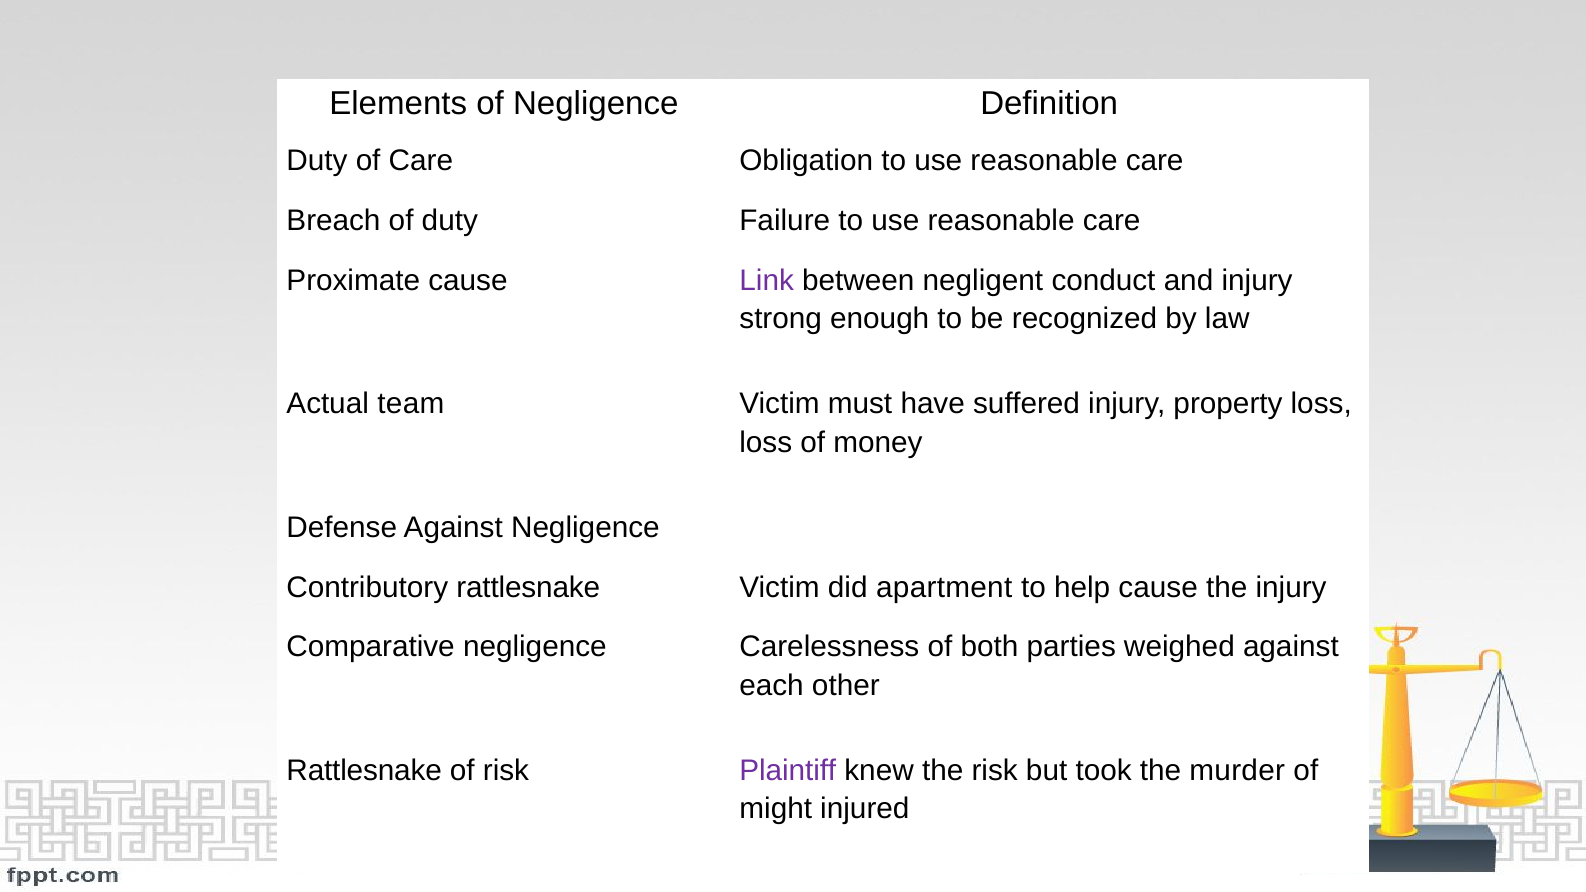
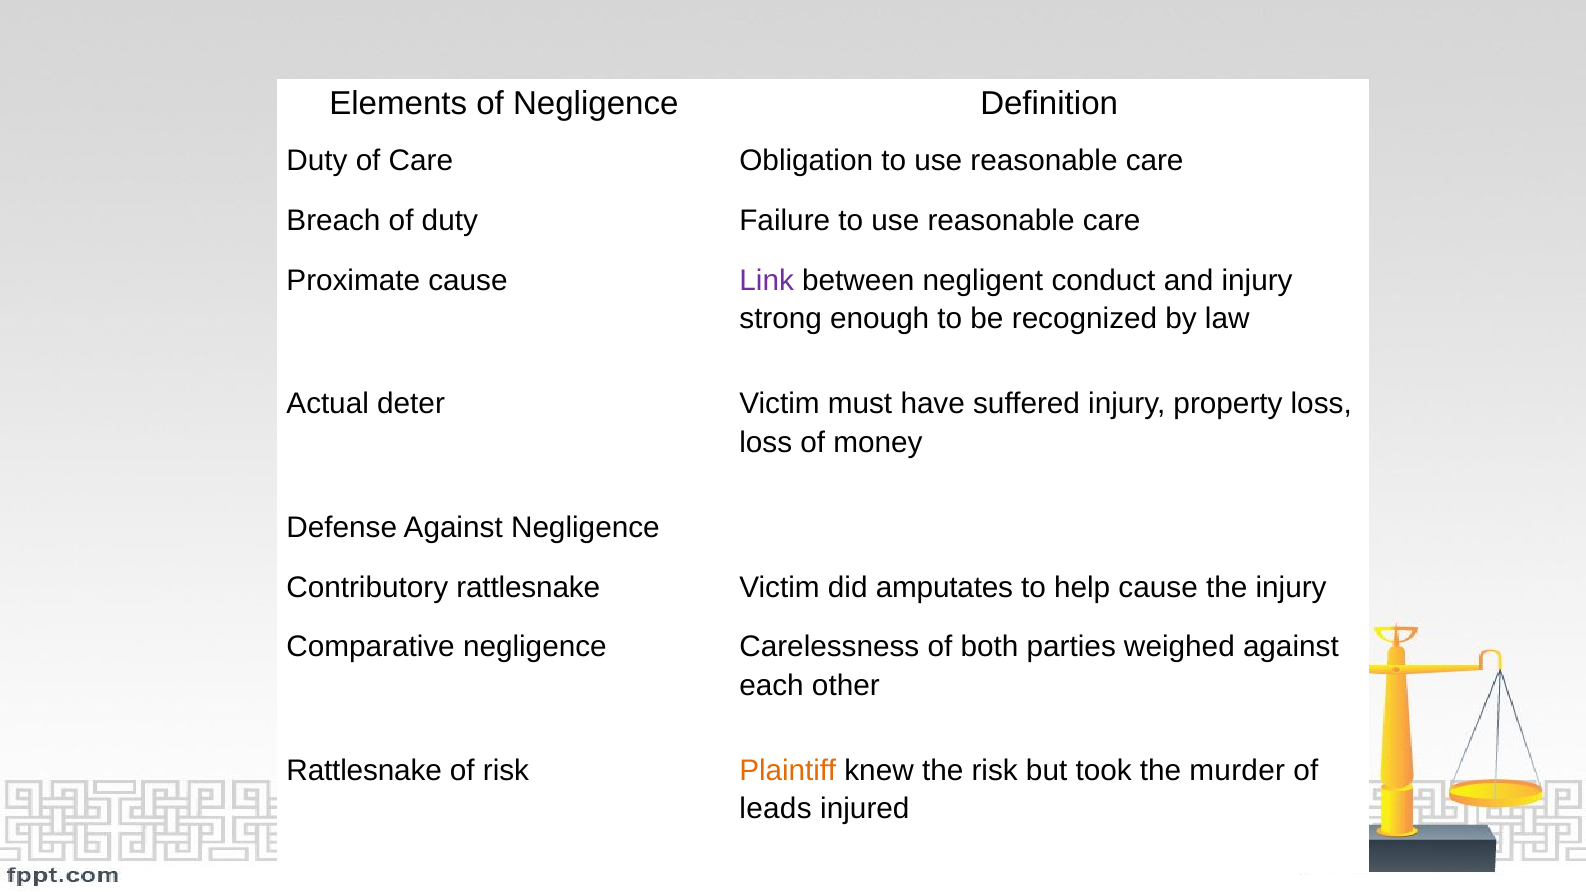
team: team -> deter
apartment: apartment -> amputates
Plaintiff colour: purple -> orange
might: might -> leads
